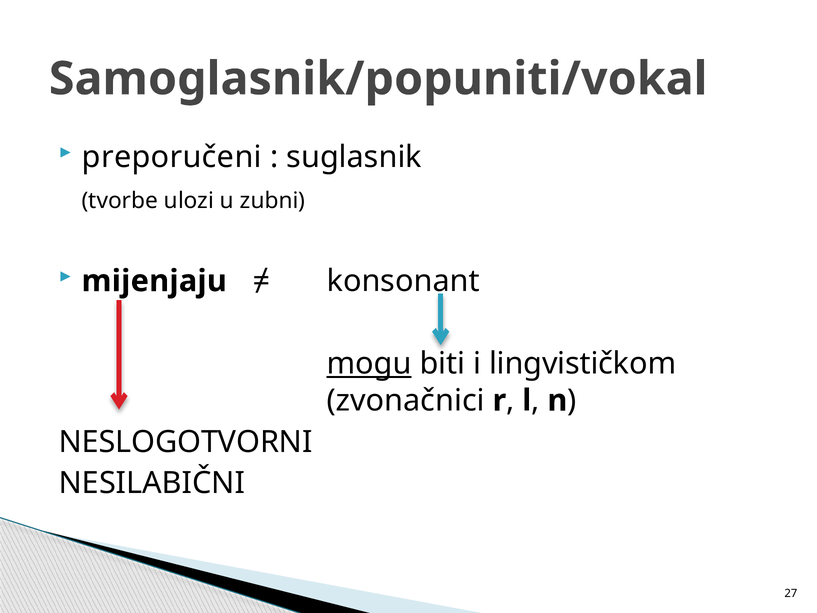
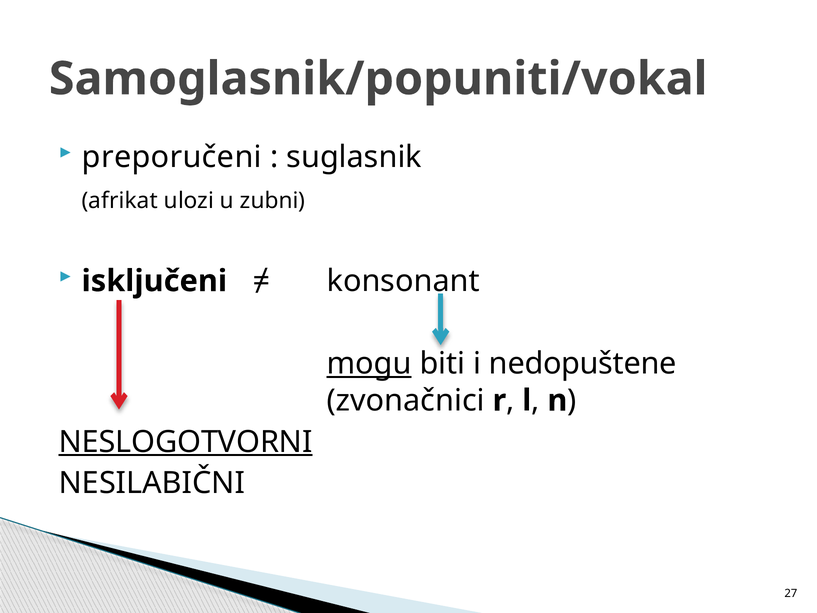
tvorbe: tvorbe -> afrikat
mijenjaju: mijenjaju -> isključeni
lingvističkom: lingvističkom -> nedopuštene
NESLOGOTVORNI underline: none -> present
